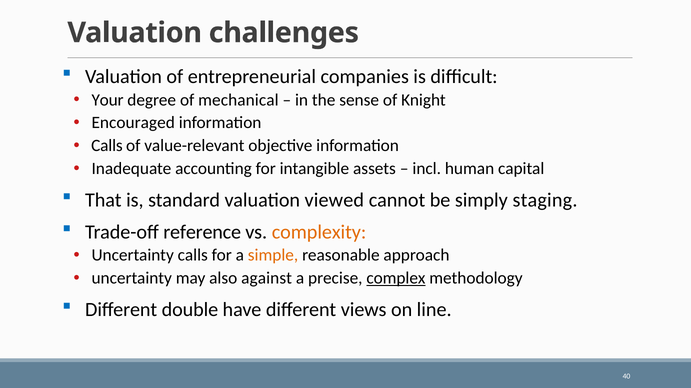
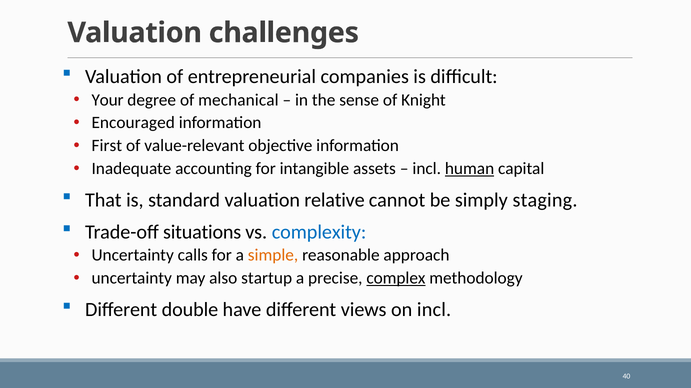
Calls at (107, 146): Calls -> First
human underline: none -> present
viewed: viewed -> relative
reference: reference -> situations
complexity colour: orange -> blue
against: against -> startup
on line: line -> incl
